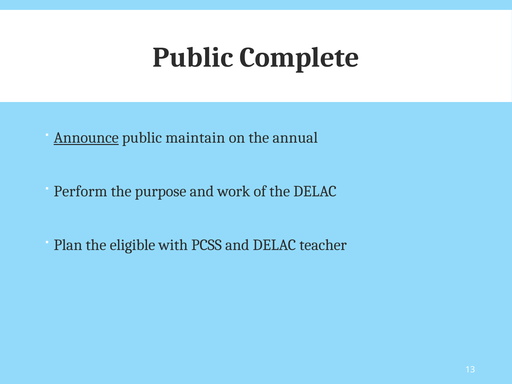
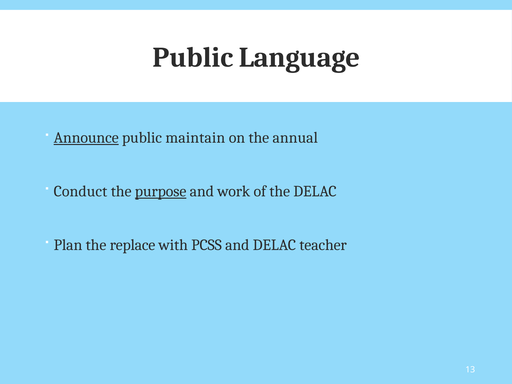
Complete: Complete -> Language
Perform: Perform -> Conduct
purpose underline: none -> present
eligible: eligible -> replace
